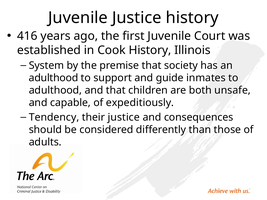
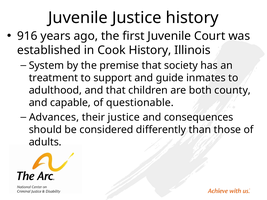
416: 416 -> 916
adulthood at (53, 78): adulthood -> treatment
unsafe: unsafe -> county
expeditiously: expeditiously -> questionable
Tendency: Tendency -> Advances
